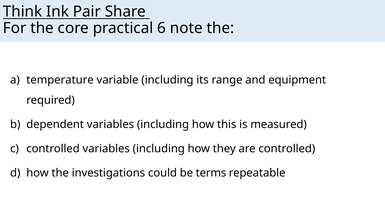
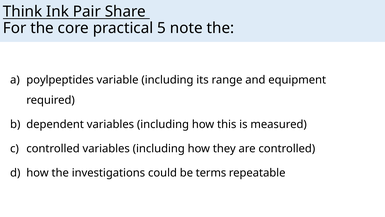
6: 6 -> 5
temperature: temperature -> poylpeptides
